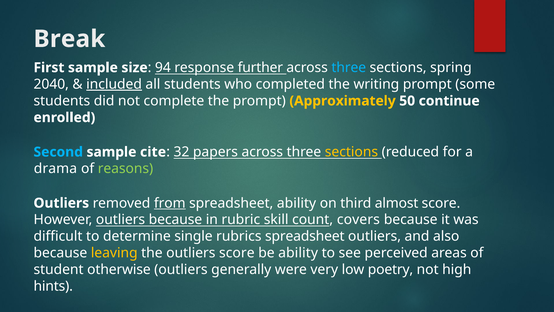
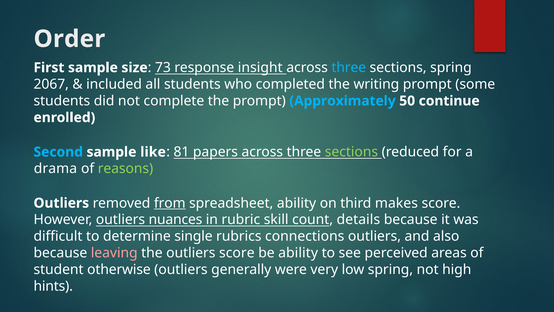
Break: Break -> Order
94: 94 -> 73
further: further -> insight
2040: 2040 -> 2067
included underline: present -> none
Approximately colour: yellow -> light blue
cite: cite -> like
32: 32 -> 81
sections at (351, 152) colour: yellow -> light green
almost: almost -> makes
outliers because: because -> nuances
covers: covers -> details
rubrics spreadsheet: spreadsheet -> connections
leaving colour: yellow -> pink
low poetry: poetry -> spring
